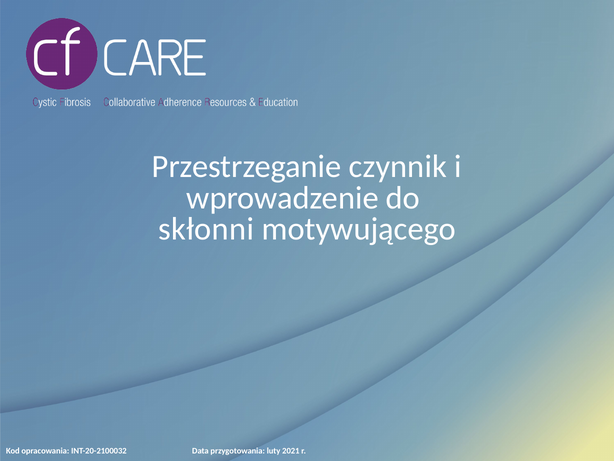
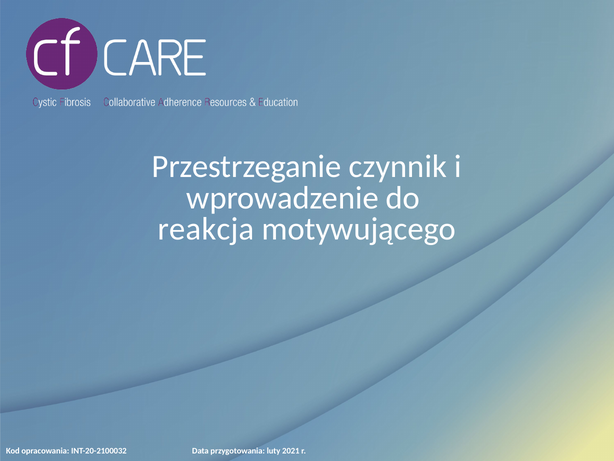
skłonni: skłonni -> reakcja
